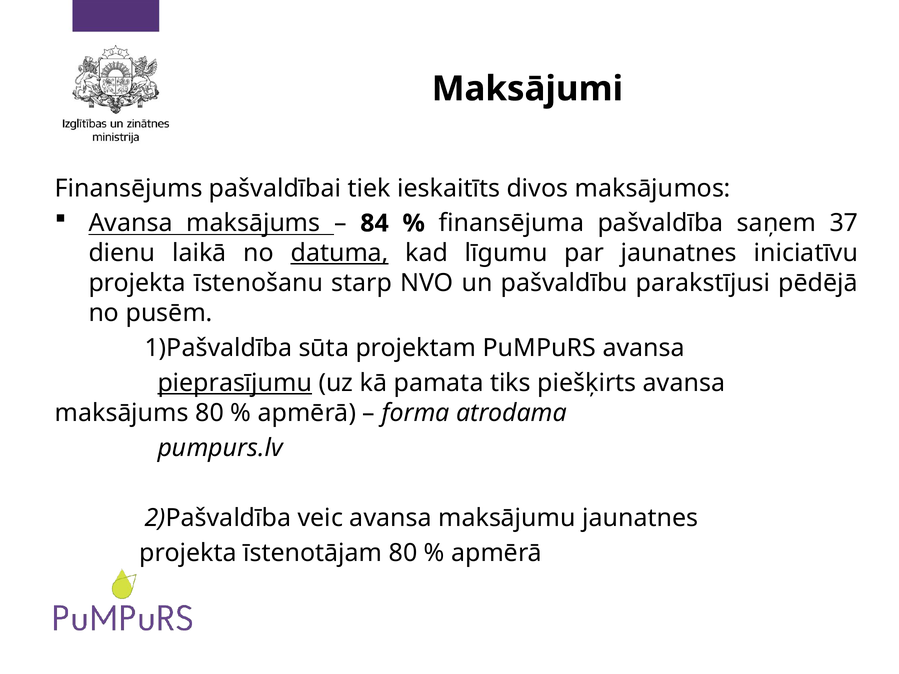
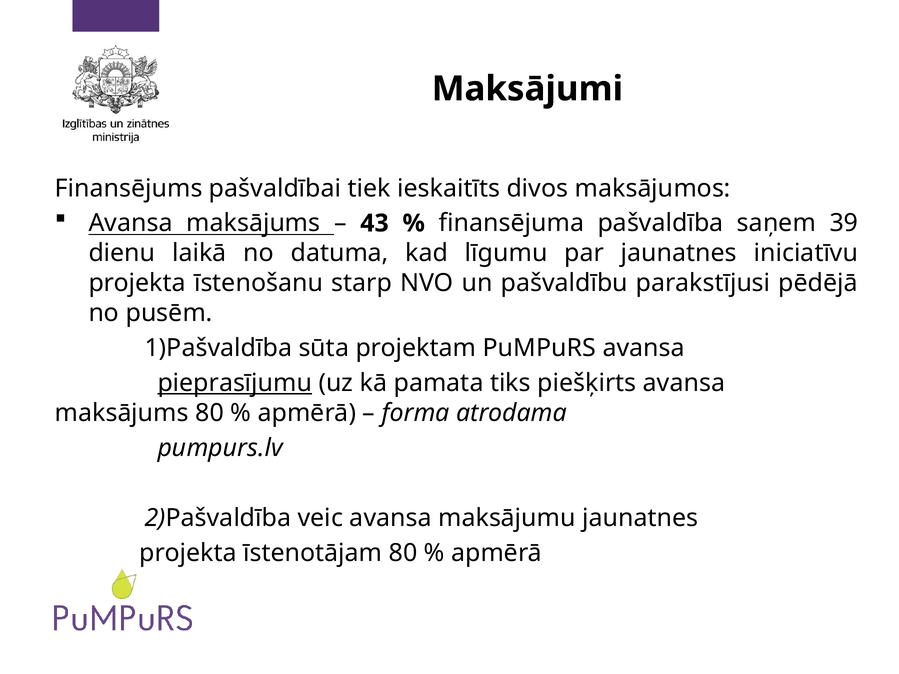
84: 84 -> 43
37: 37 -> 39
datuma underline: present -> none
